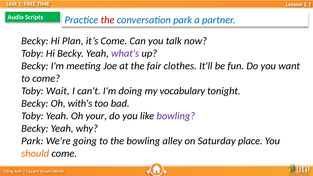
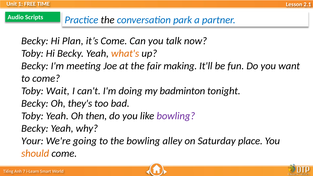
the at (108, 20) colour: red -> black
what's colour: purple -> orange
clothes: clothes -> making
vocabulary: vocabulary -> badminton
with's: with's -> they's
your: your -> then
Park at (32, 141): Park -> Your
